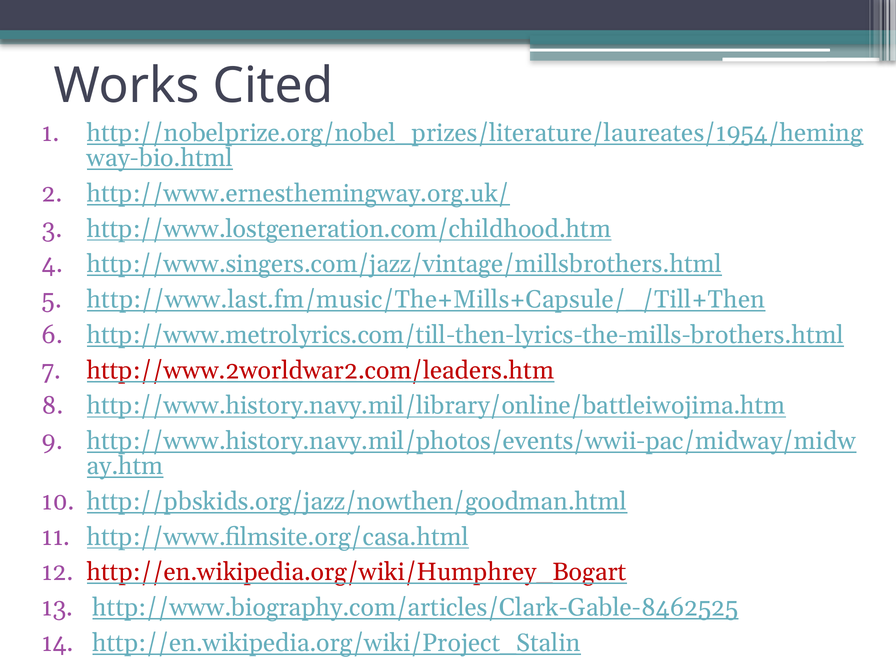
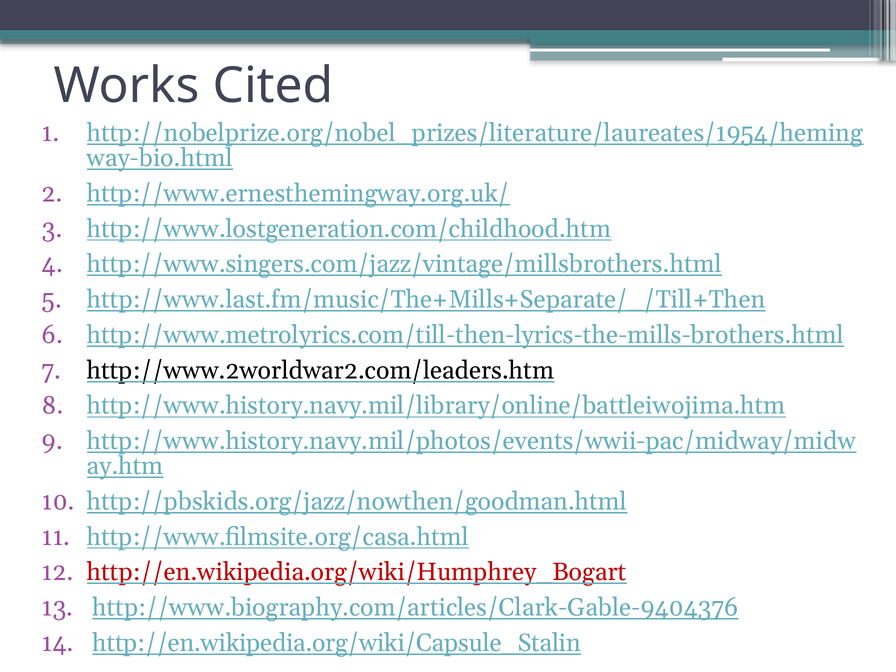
http://www.last.fm/music/The+Mills+Capsule/_/Till+Then: http://www.last.fm/music/The+Mills+Capsule/_/Till+Then -> http://www.last.fm/music/The+Mills+Separate/_/Till+Then
http://www.2worldwar2.com/leaders.htm colour: red -> black
http://www.biography.com/articles/Clark-Gable-8462525: http://www.biography.com/articles/Clark-Gable-8462525 -> http://www.biography.com/articles/Clark-Gable-9404376
http://en.wikipedia.org/wiki/Project_Stalin: http://en.wikipedia.org/wiki/Project_Stalin -> http://en.wikipedia.org/wiki/Capsule_Stalin
